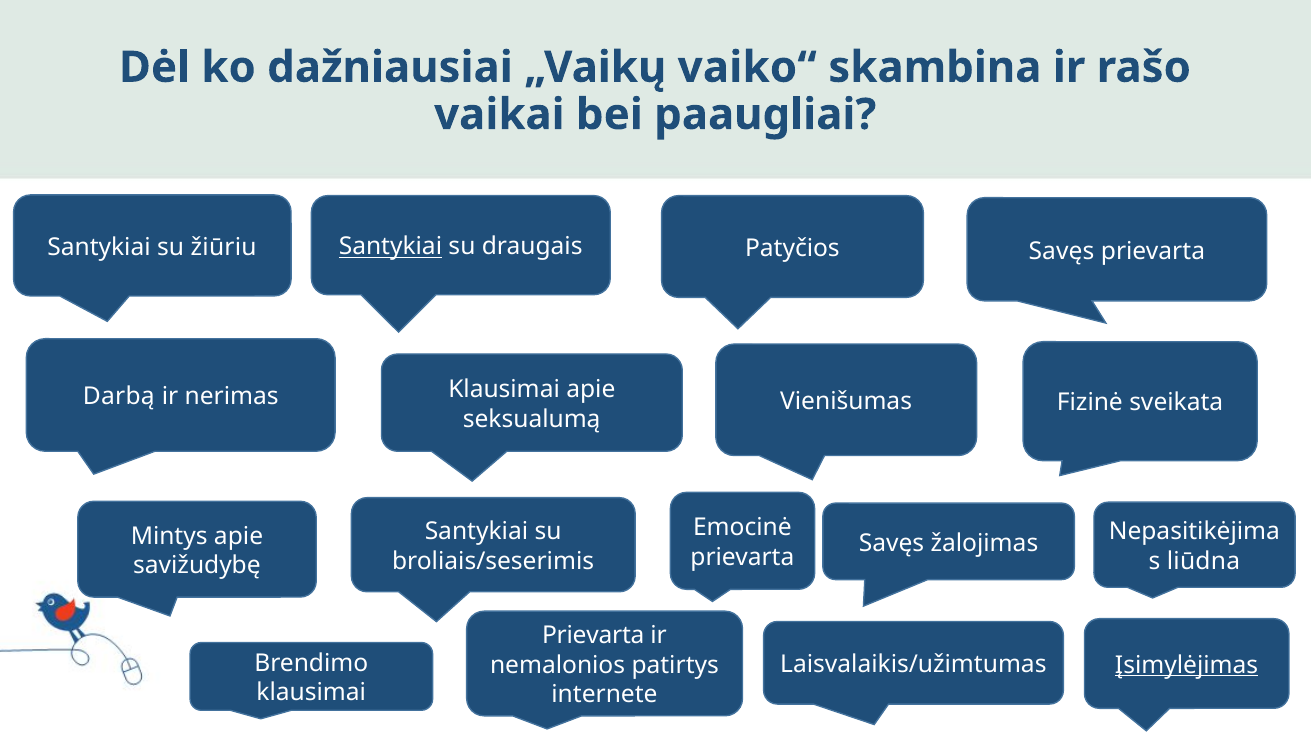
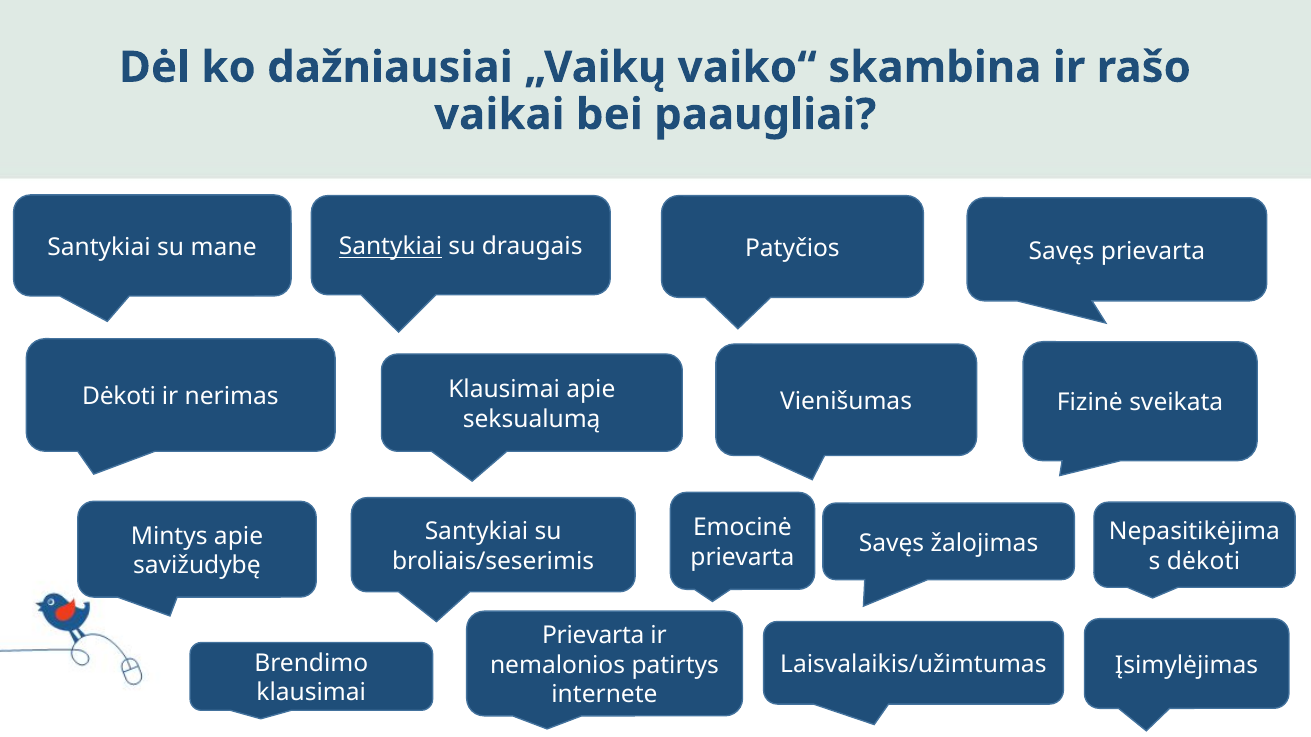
žiūriu: žiūriu -> mane
Darbą at (119, 397): Darbą -> Dėkoti
liūdna at (1203, 562): liūdna -> dėkoti
Įsimylėjimas underline: present -> none
